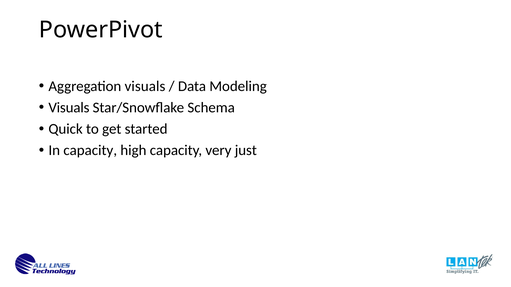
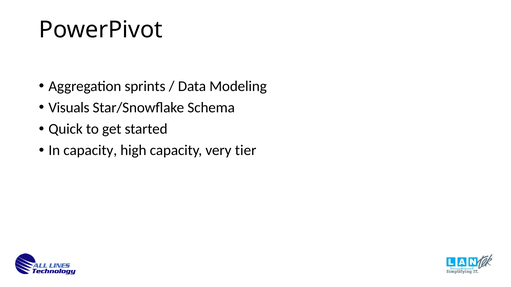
Aggregation visuals: visuals -> sprints
just: just -> tier
